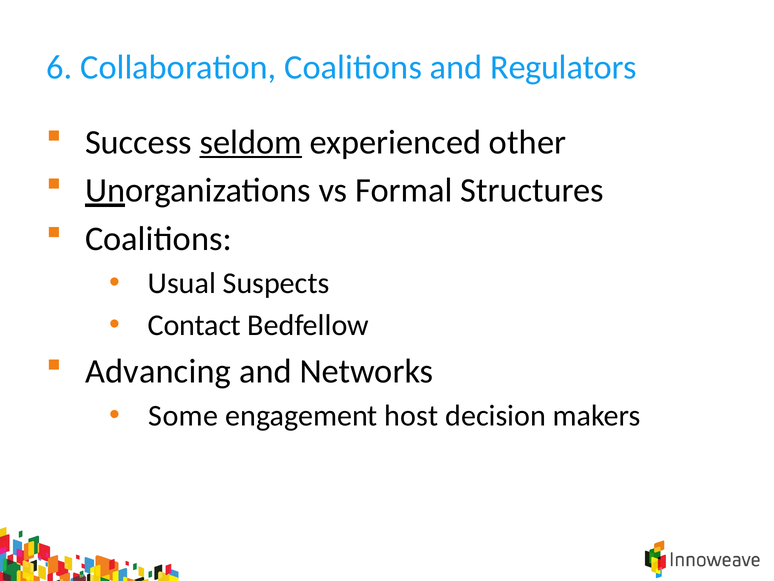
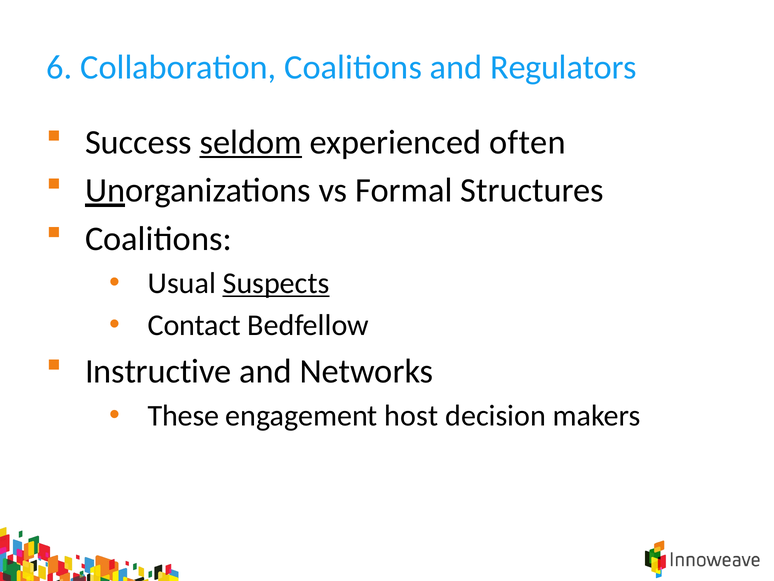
other: other -> often
Suspects underline: none -> present
Advancing: Advancing -> Instructive
Some: Some -> These
